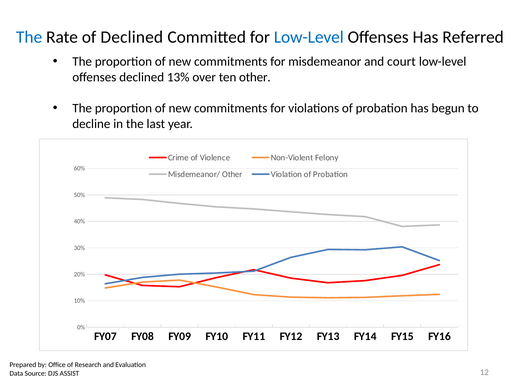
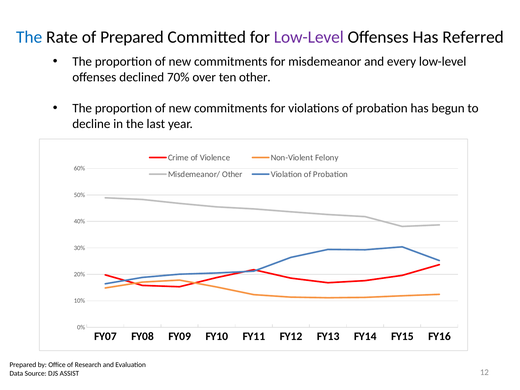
of Declined: Declined -> Prepared
Low-Level at (309, 37) colour: blue -> purple
court: court -> every
13%: 13% -> 70%
